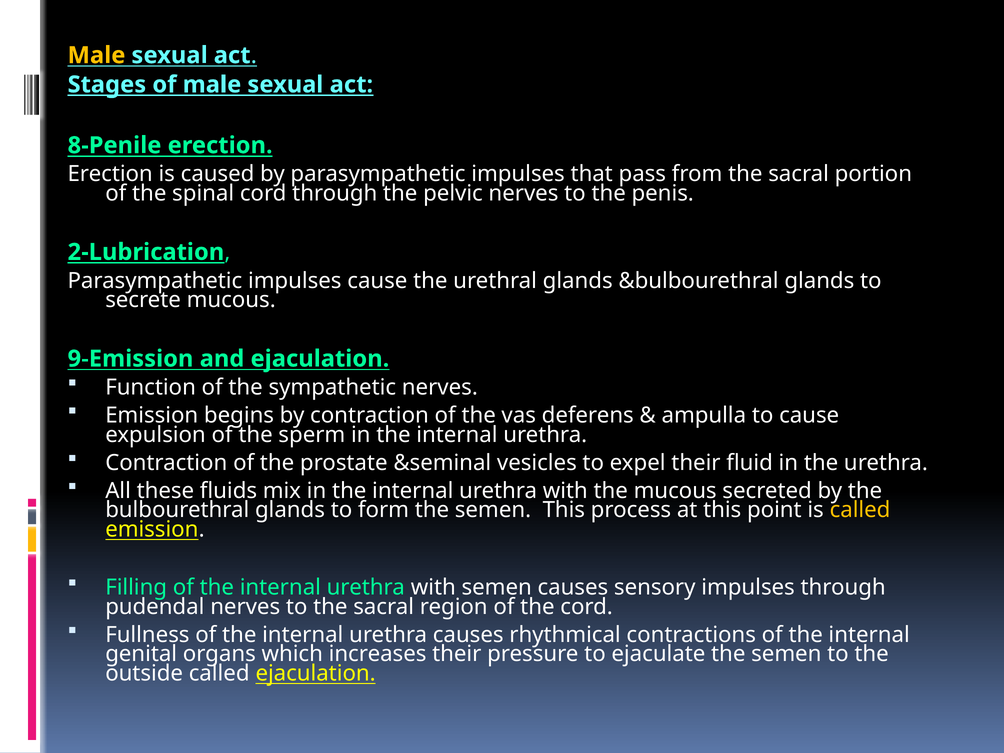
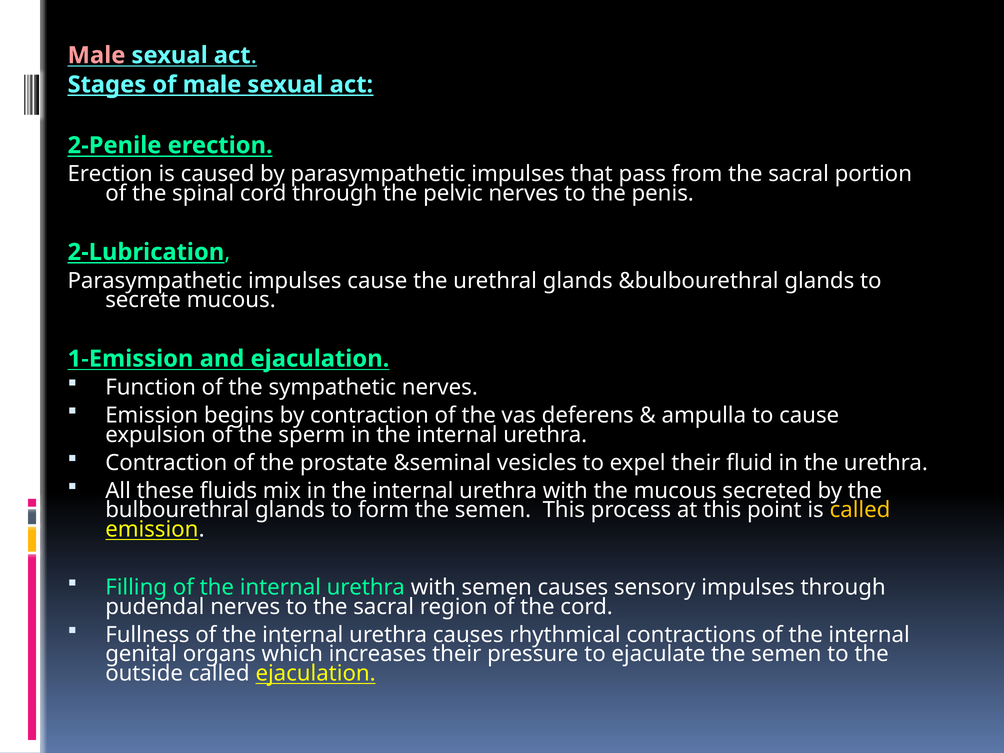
Male at (96, 55) colour: yellow -> pink
8-Penile: 8-Penile -> 2-Penile
9-Emission: 9-Emission -> 1-Emission
